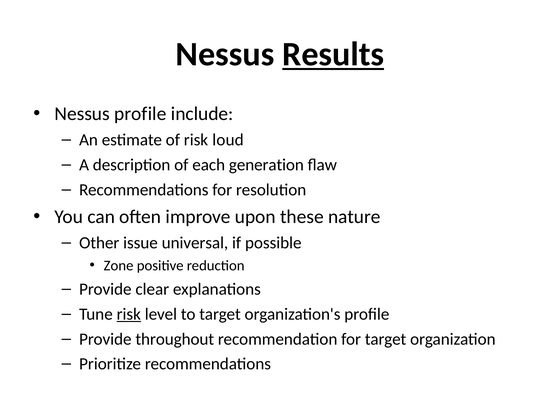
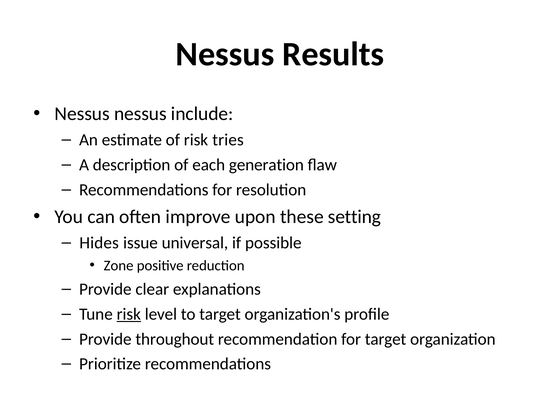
Results underline: present -> none
Nessus profile: profile -> nessus
loud: loud -> tries
nature: nature -> setting
Other: Other -> Hides
